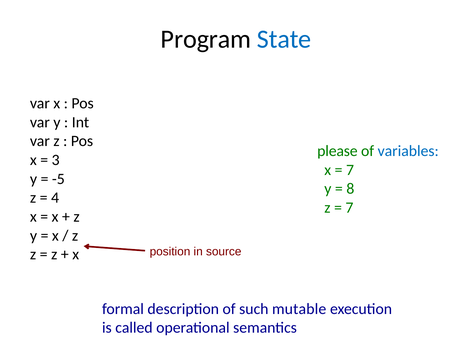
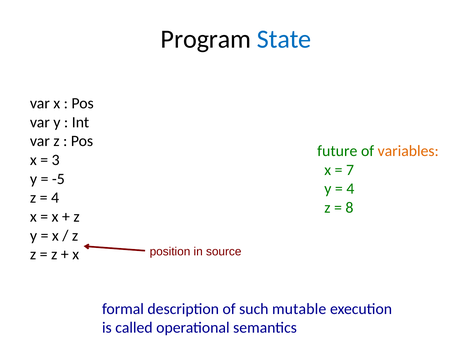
please: please -> future
variables colour: blue -> orange
8 at (350, 189): 8 -> 4
7 at (349, 208): 7 -> 8
